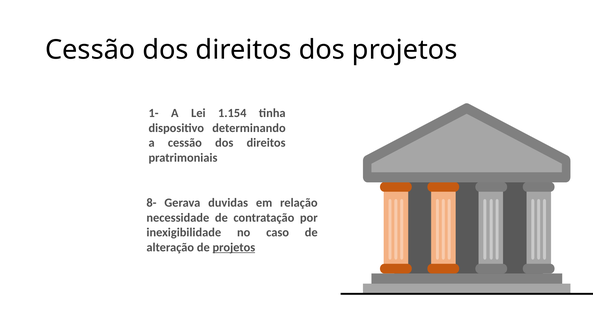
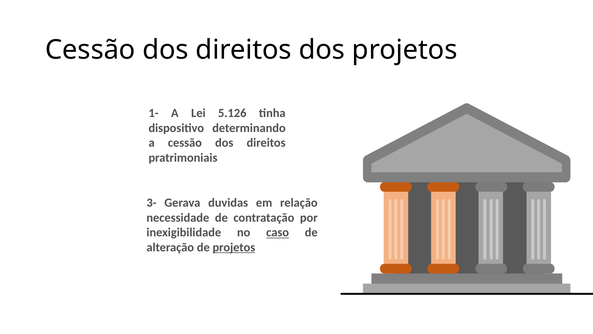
1.154: 1.154 -> 5.126
8-: 8- -> 3-
caso underline: none -> present
